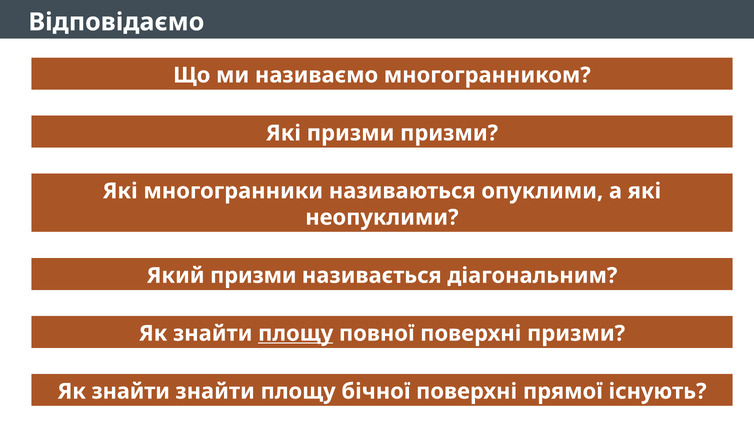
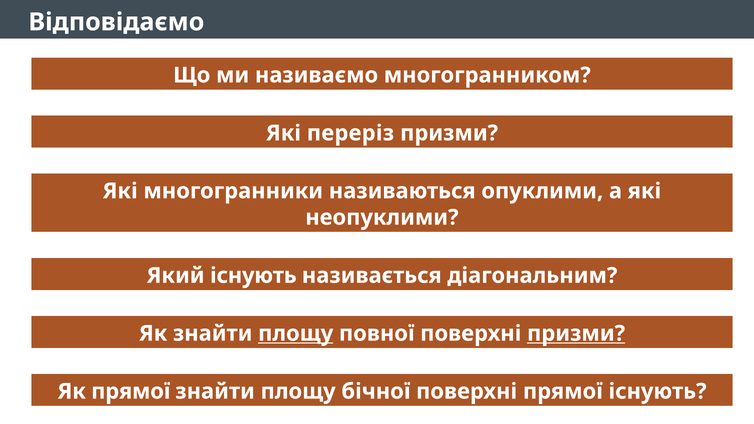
Які призми: призми -> переріз
Який призми: призми -> існують
призми at (576, 334) underline: none -> present
знайти at (131, 392): знайти -> прямої
